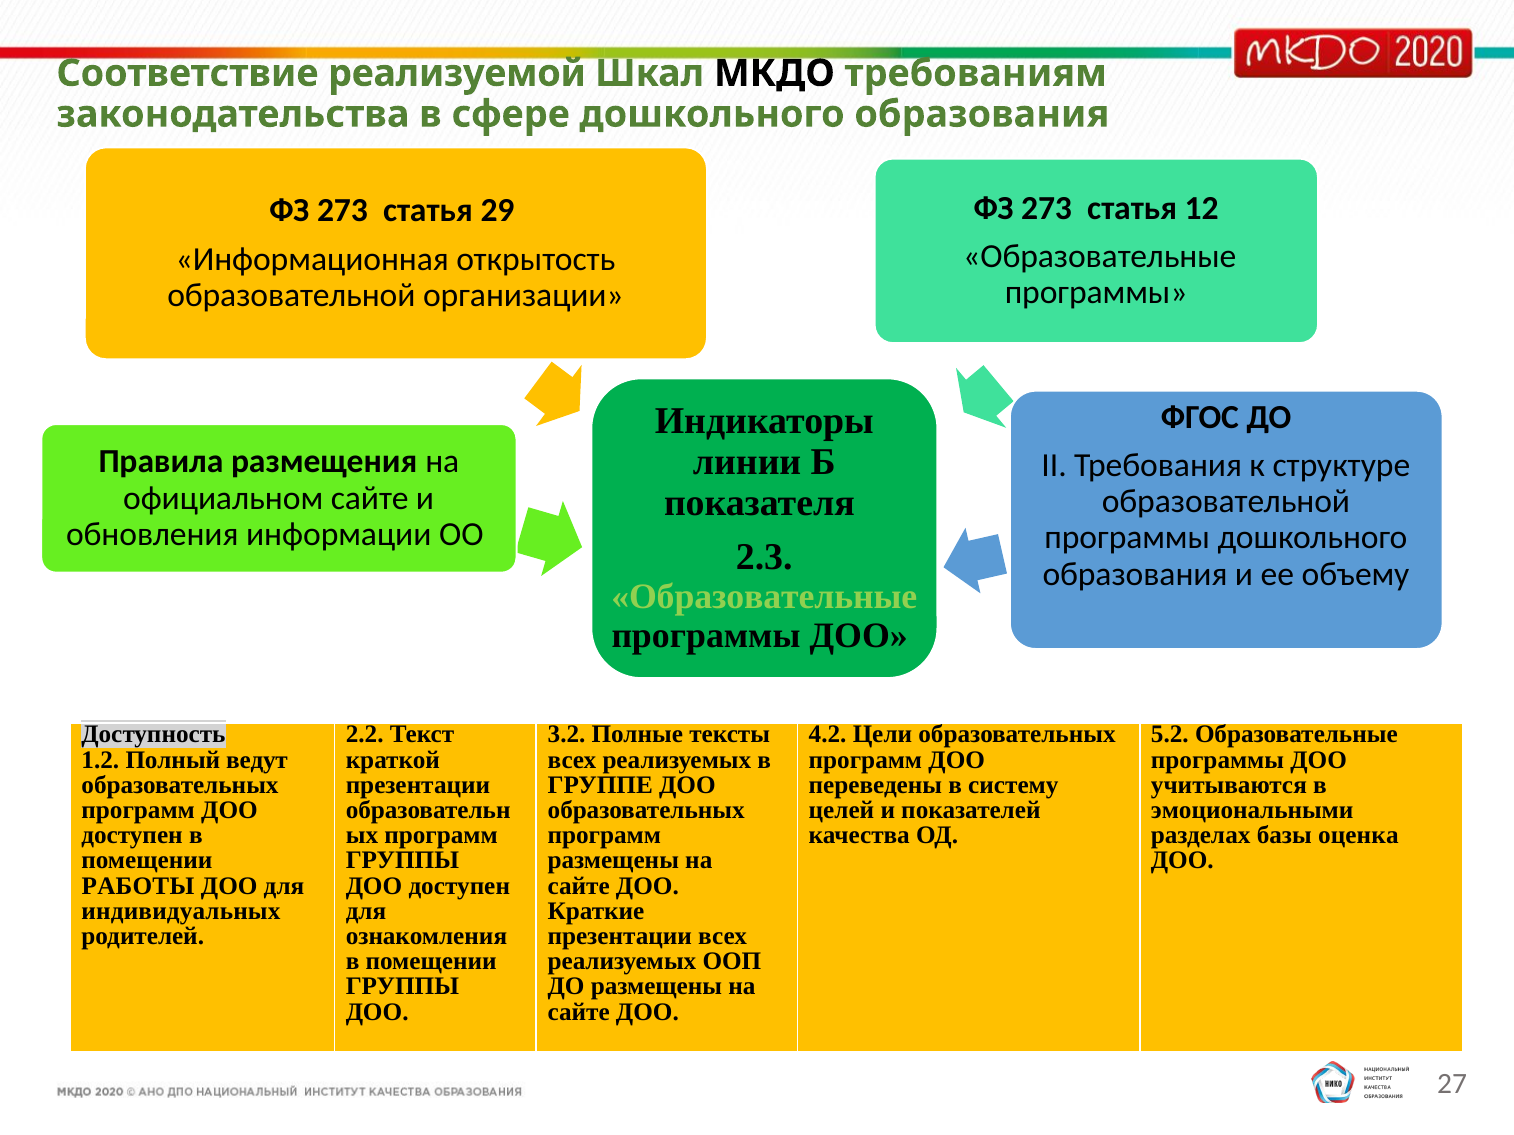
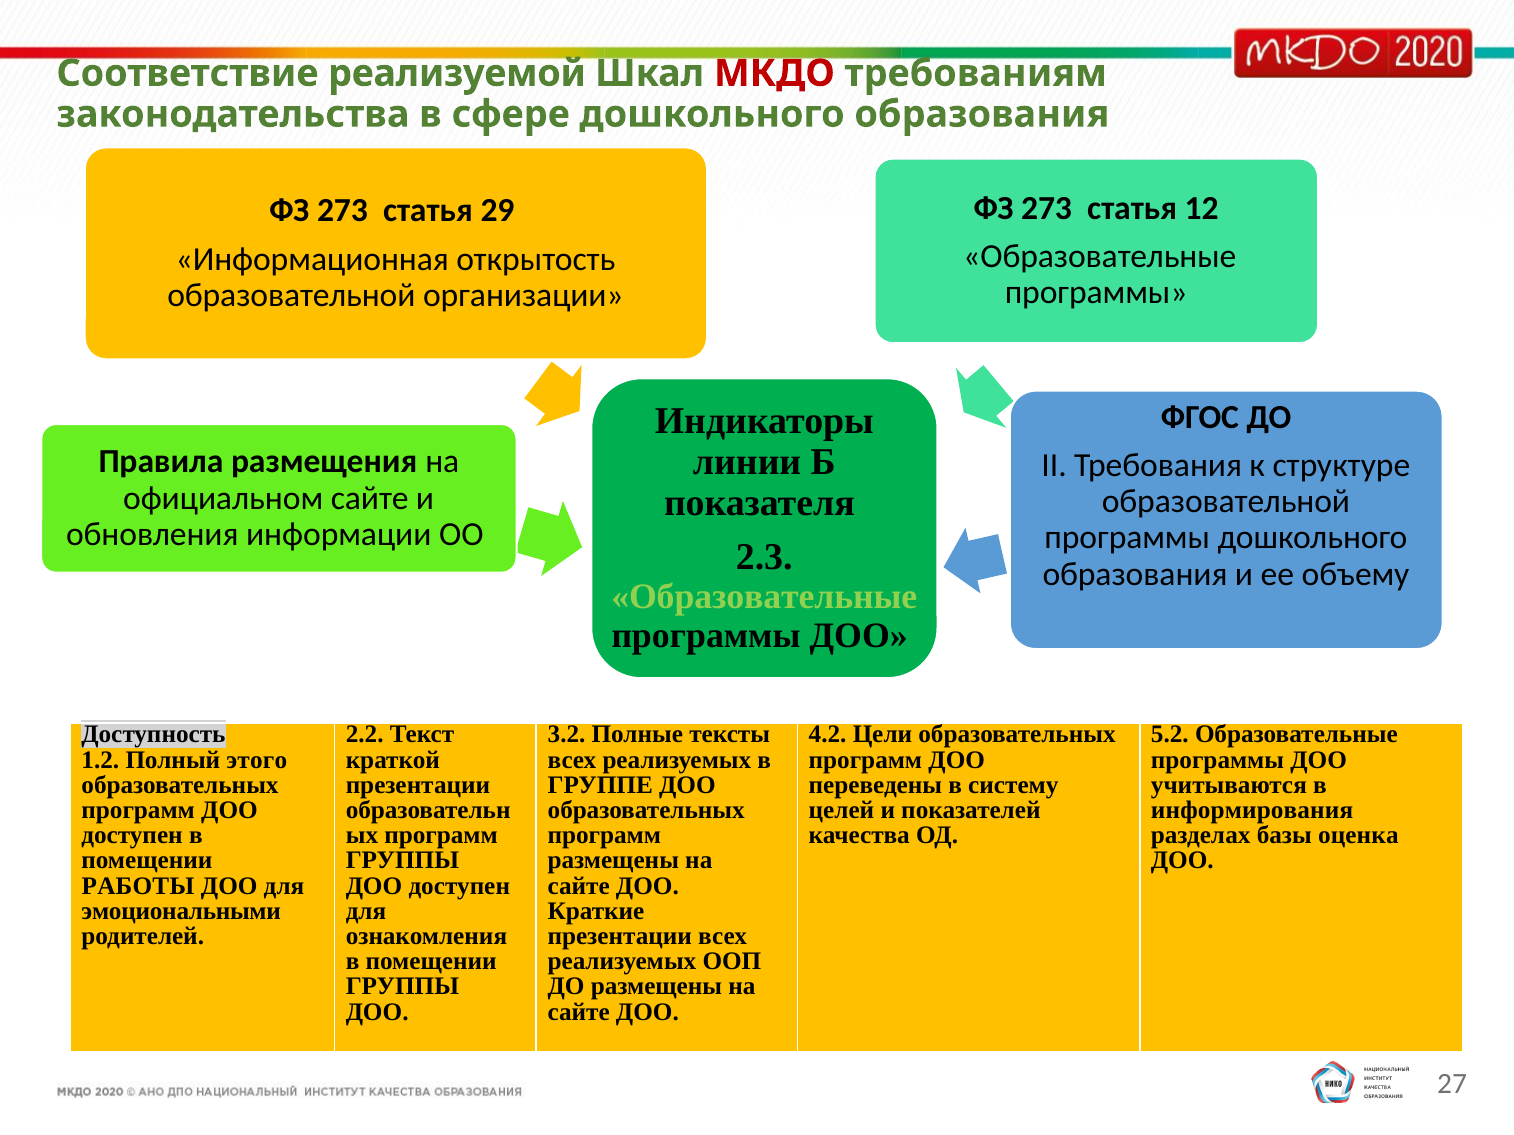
МКДО colour: black -> red
ведут: ведут -> этого
эмоциональными: эмоциональными -> информирования
индивидуальных: индивидуальных -> эмоциональными
